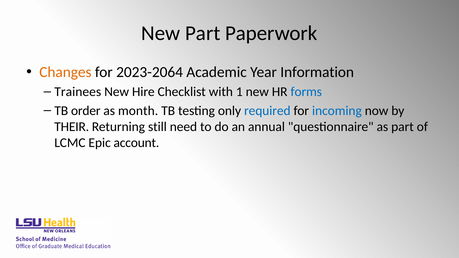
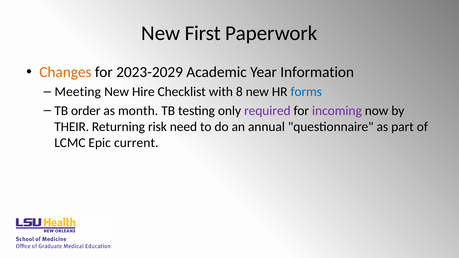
New Part: Part -> First
2023-2064: 2023-2064 -> 2023-2029
Trainees: Trainees -> Meeting
1: 1 -> 8
required colour: blue -> purple
incoming colour: blue -> purple
still: still -> risk
account: account -> current
